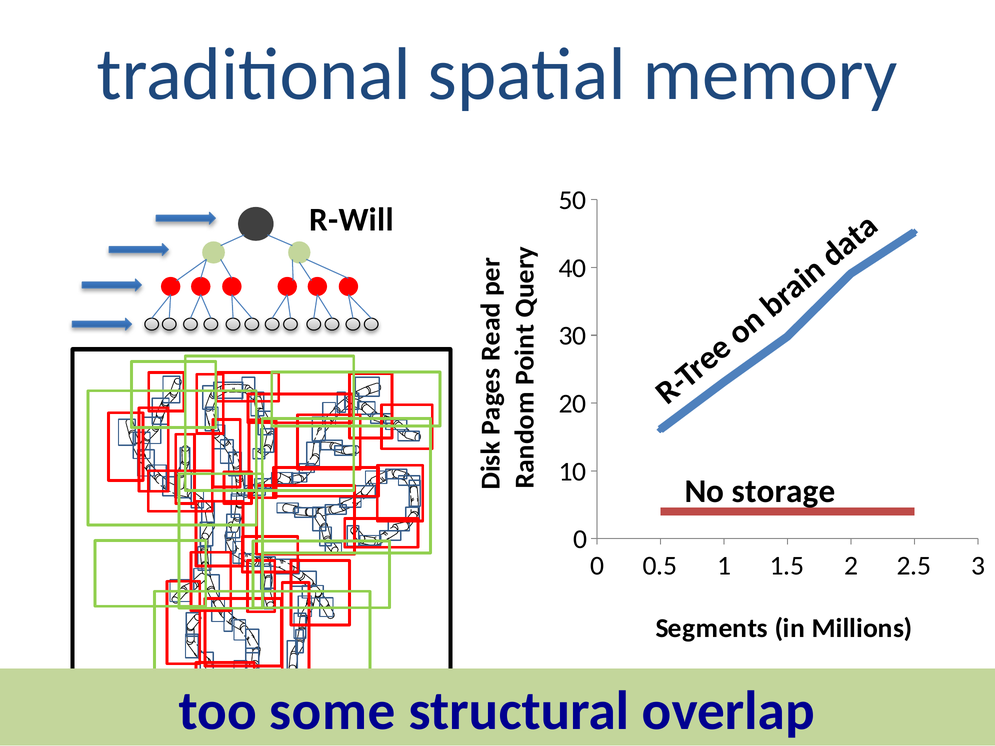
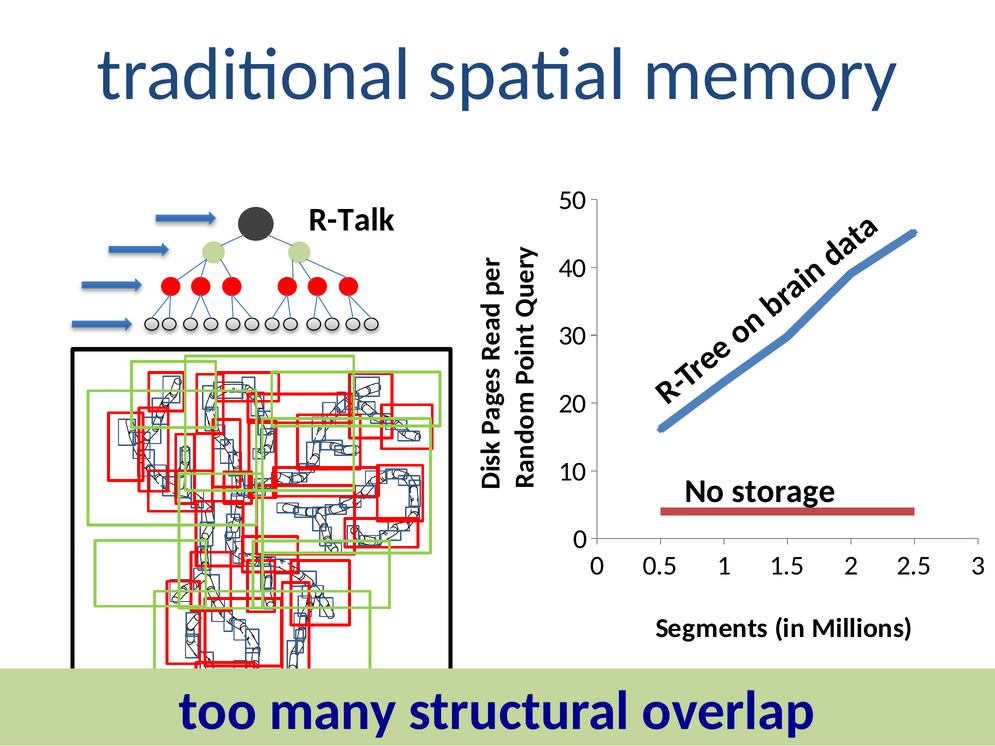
R-Will: R-Will -> R-Talk
some: some -> many
